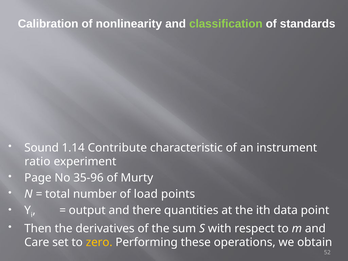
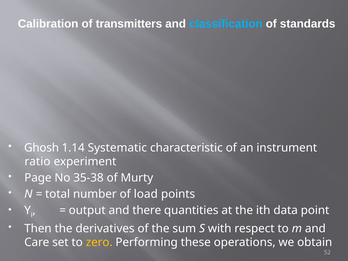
nonlinearity: nonlinearity -> transmitters
classification colour: light green -> light blue
Sound: Sound -> Ghosh
Contribute: Contribute -> Systematic
35-96: 35-96 -> 35-38
